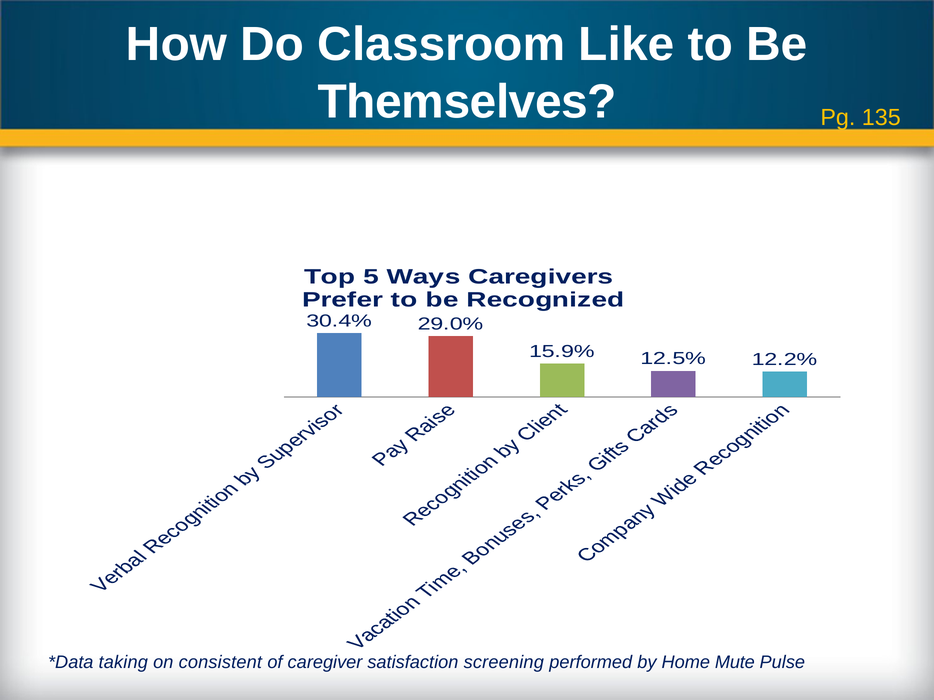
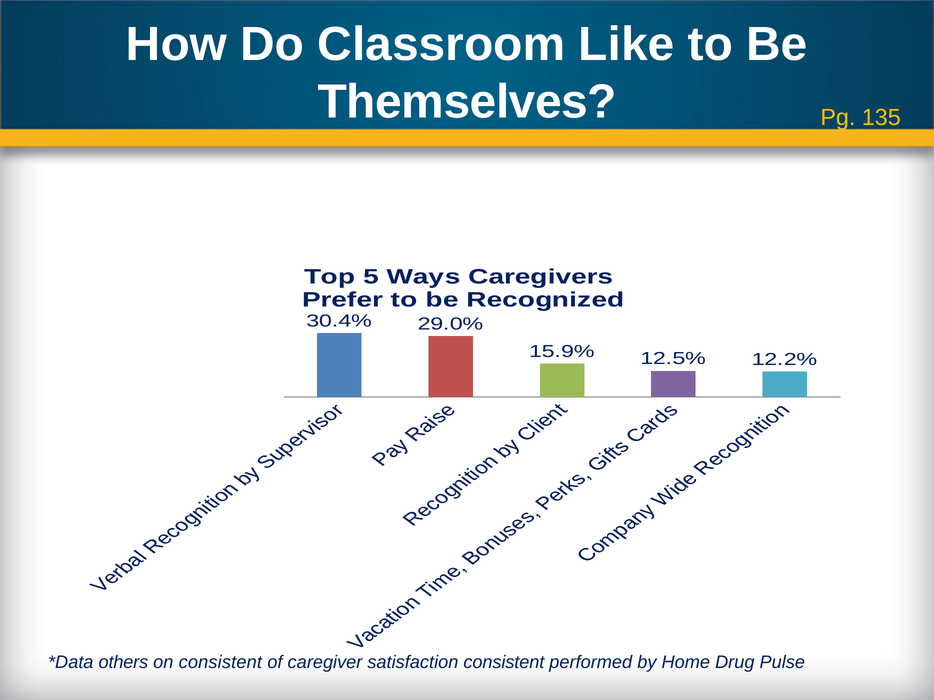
taking: taking -> others
satisfaction screening: screening -> consistent
Mute: Mute -> Drug
